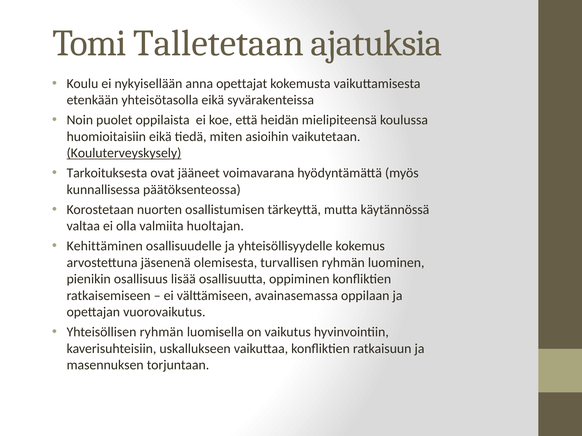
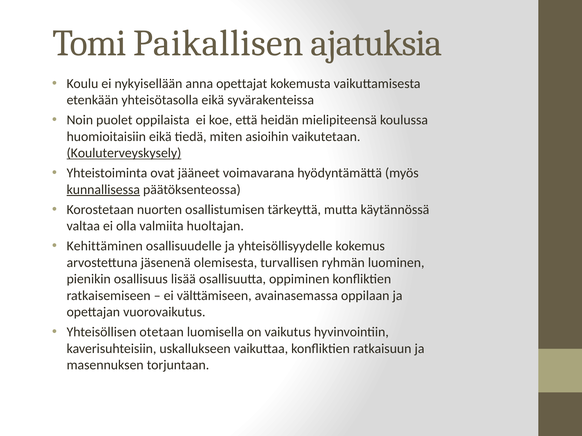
Talletetaan: Talletetaan -> Paikallisen
Tarkoituksesta: Tarkoituksesta -> Yhteistoiminta
kunnallisessa underline: none -> present
Yhteisöllisen ryhmän: ryhmän -> otetaan
